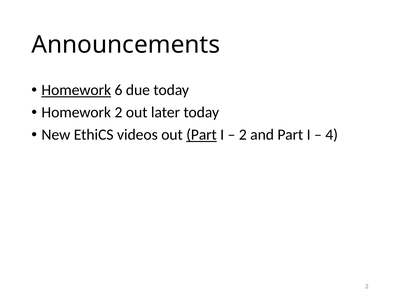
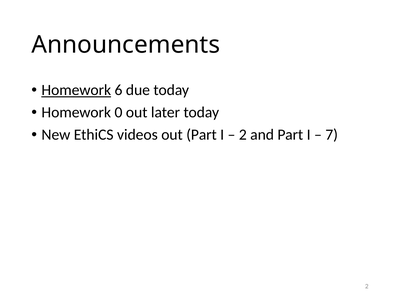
Homework 2: 2 -> 0
Part at (202, 135) underline: present -> none
4: 4 -> 7
